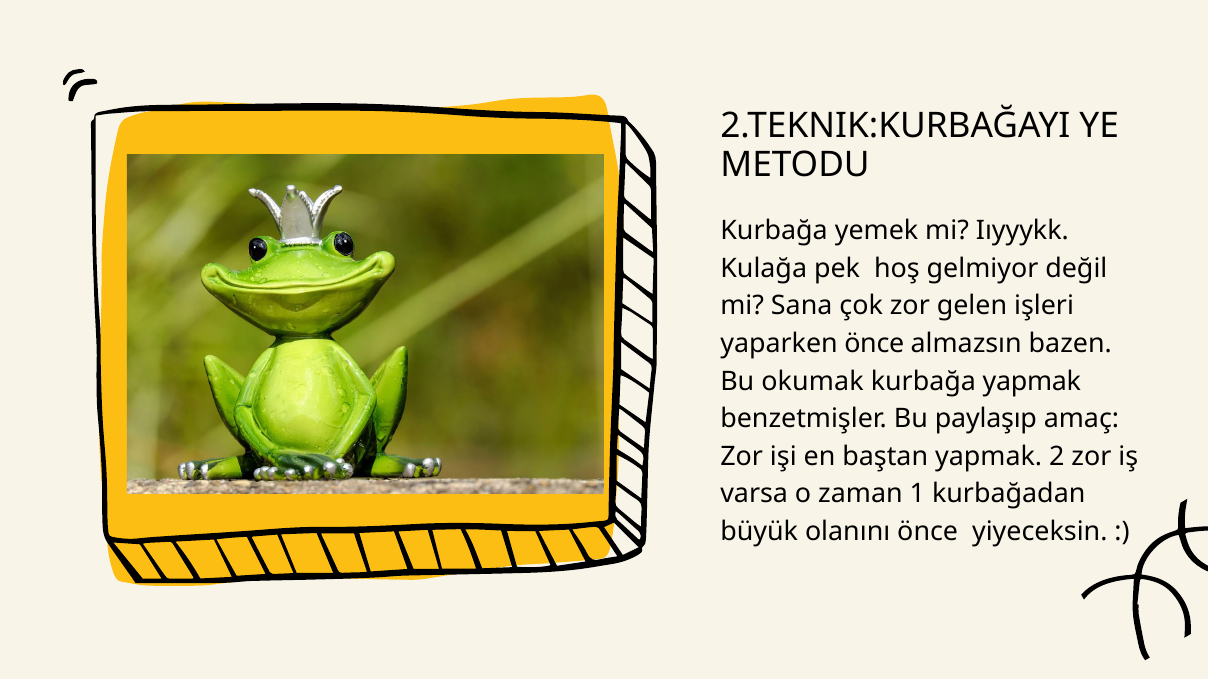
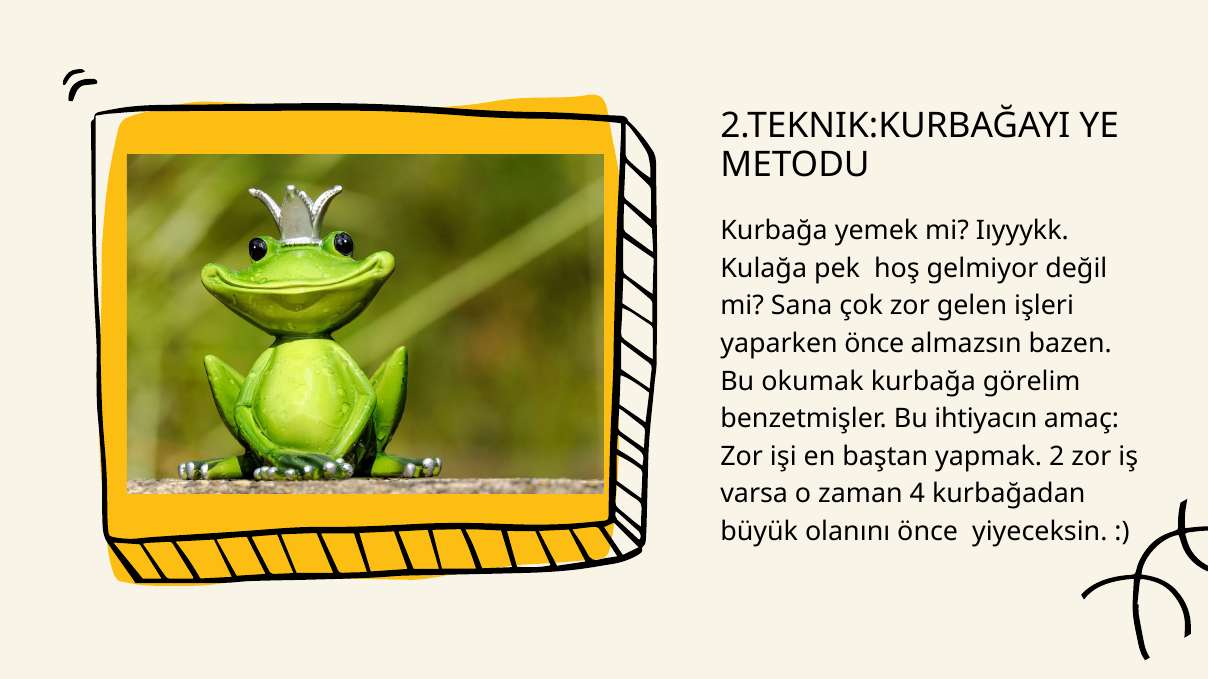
kurbağa yapmak: yapmak -> görelim
paylaşıp: paylaşıp -> ihtiyacın
1: 1 -> 4
